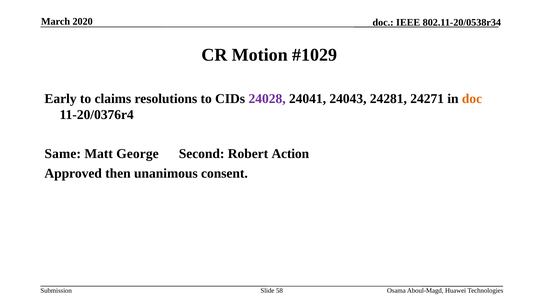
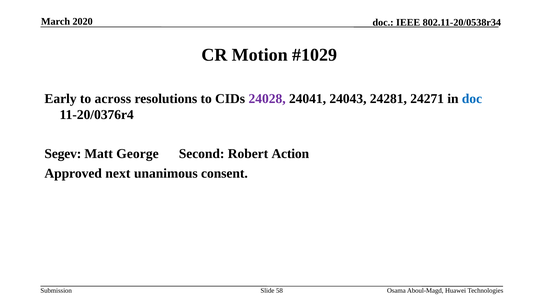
claims: claims -> across
doc at (472, 99) colour: orange -> blue
Same: Same -> Segev
then: then -> next
